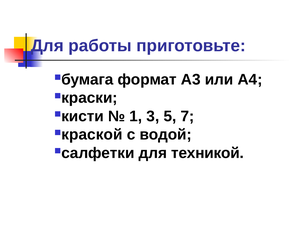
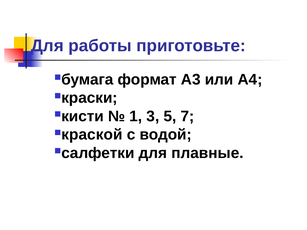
техникой: техникой -> плавные
